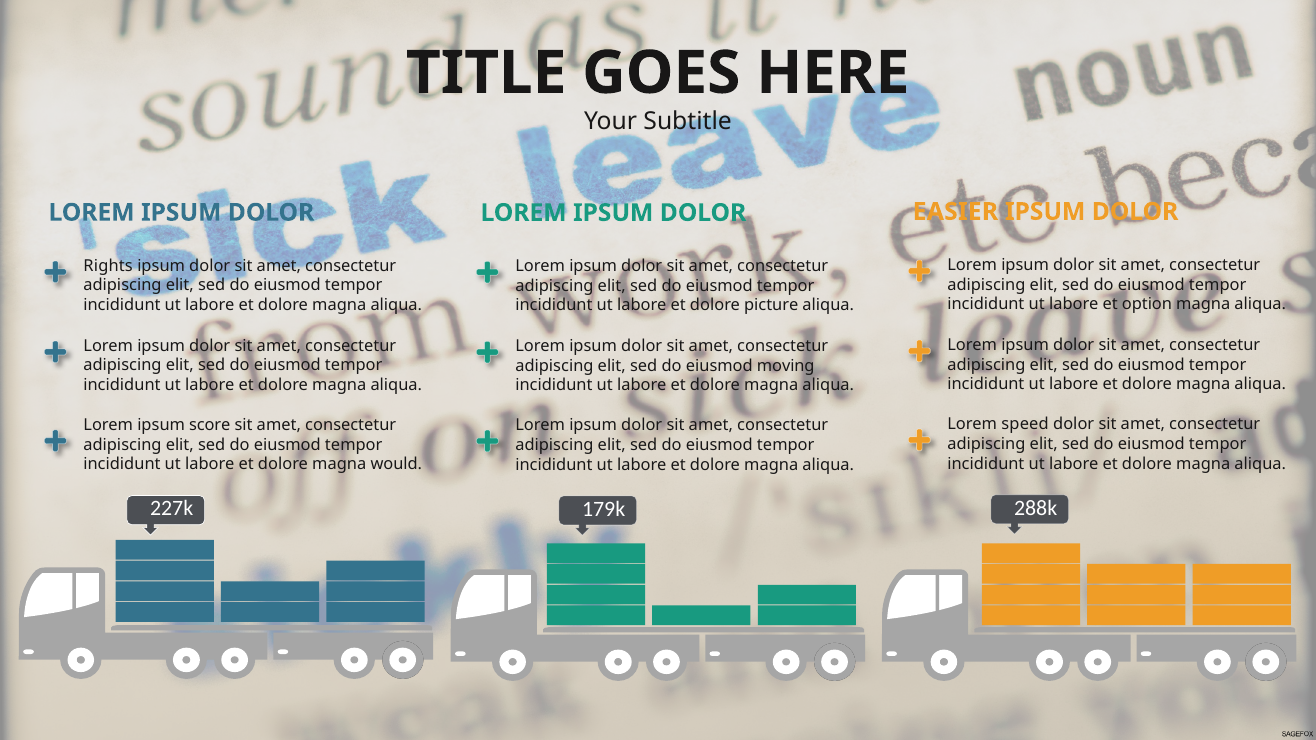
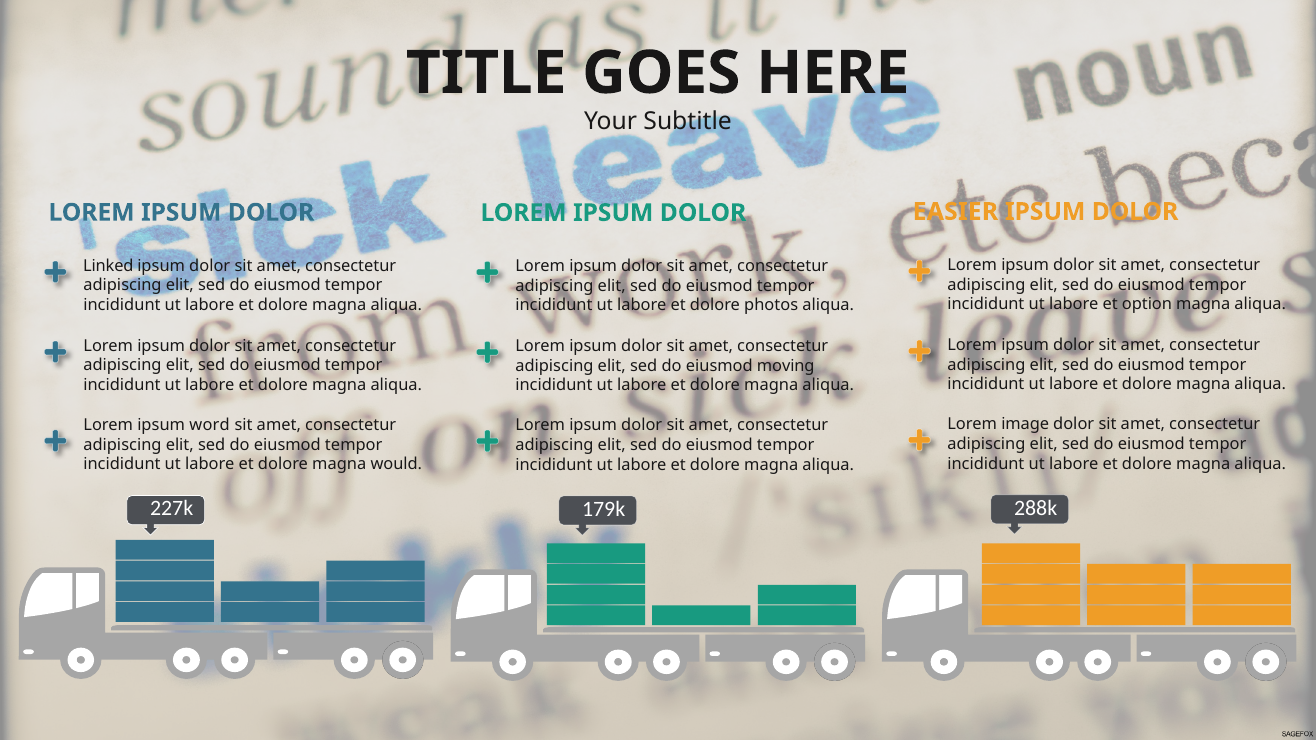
Rights: Rights -> Linked
picture: picture -> photos
speed: speed -> image
score: score -> word
